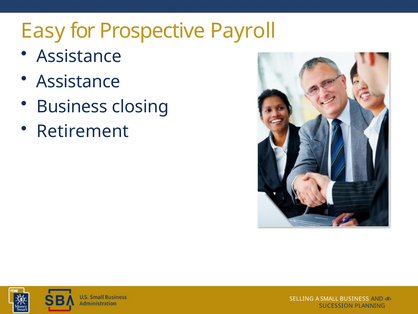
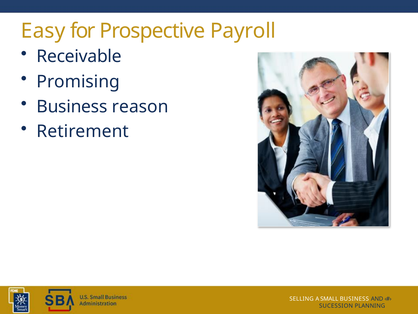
Assistance at (79, 56): Assistance -> Receivable
Assistance at (78, 81): Assistance -> Promising
closing: closing -> reason
